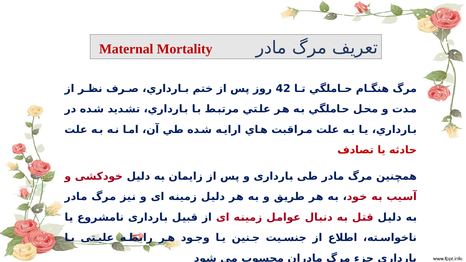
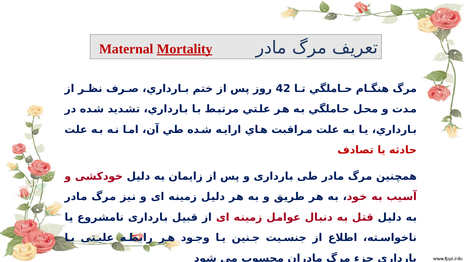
Mortality underline: none -> present
